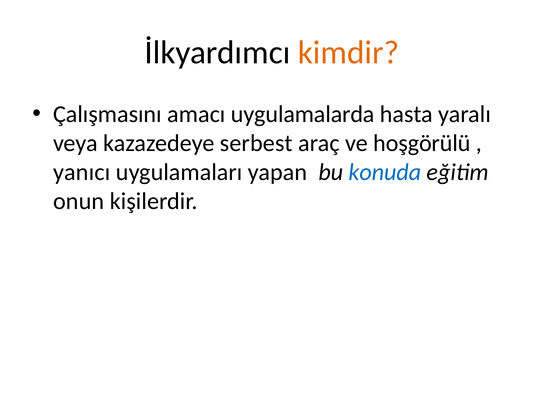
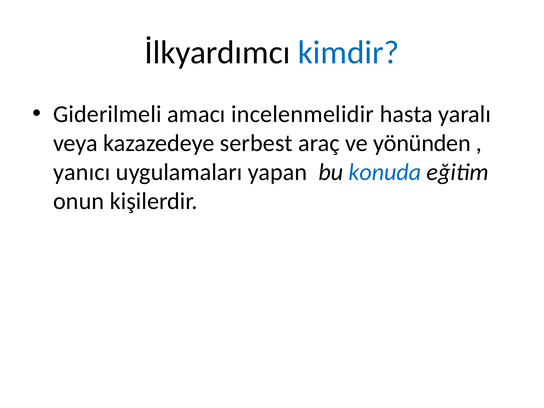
kimdir colour: orange -> blue
Çalışmasını: Çalışmasını -> Giderilmeli
uygulamalarda: uygulamalarda -> incelenmelidir
hoşgörülü: hoşgörülü -> yönünden
